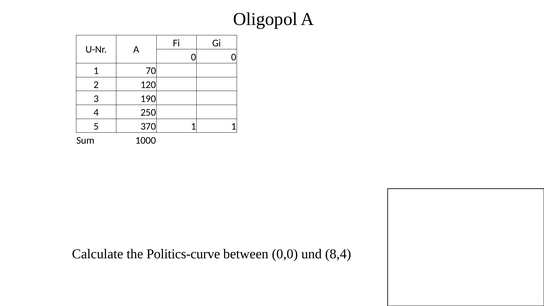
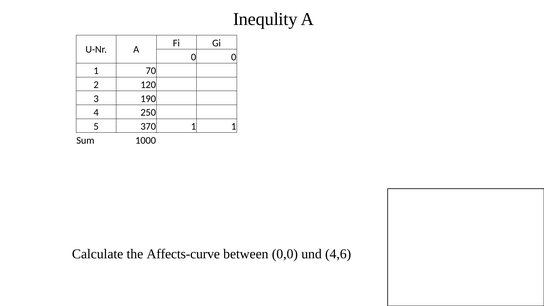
Oligopol: Oligopol -> Inequlity
Politics-curve: Politics-curve -> Affects-curve
8,4: 8,4 -> 4,6
